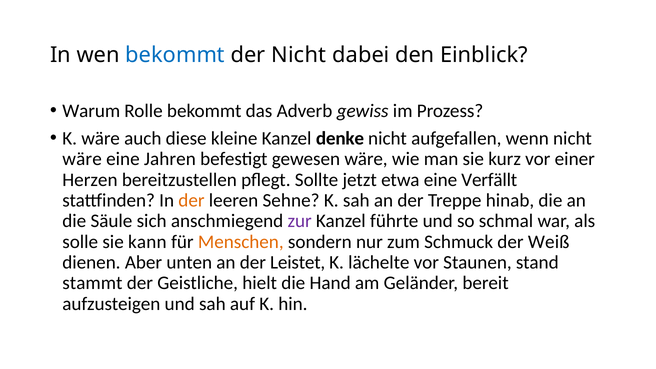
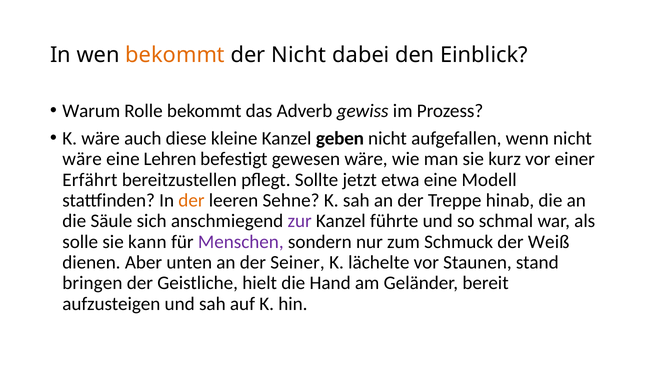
bekommt at (175, 55) colour: blue -> orange
denke: denke -> geben
Jahren: Jahren -> Lehren
Herzen: Herzen -> Erfährt
Verfällt: Verfällt -> Modell
Menschen colour: orange -> purple
Leistet: Leistet -> Seiner
stammt: stammt -> bringen
